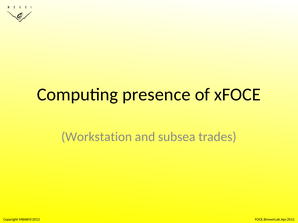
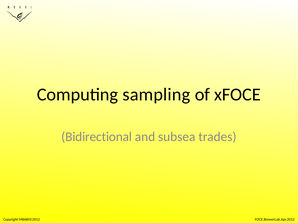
presence: presence -> sampling
Workstation: Workstation -> Bidirectional
